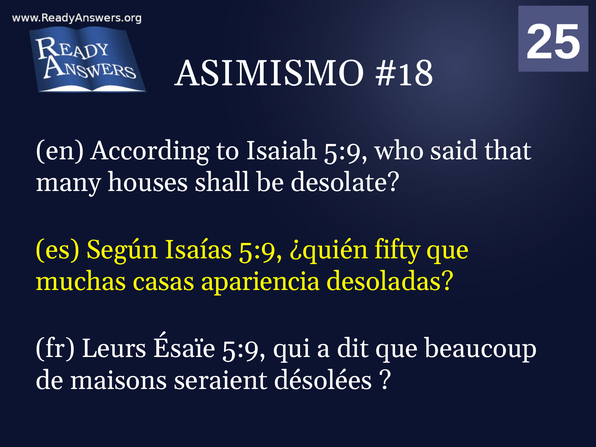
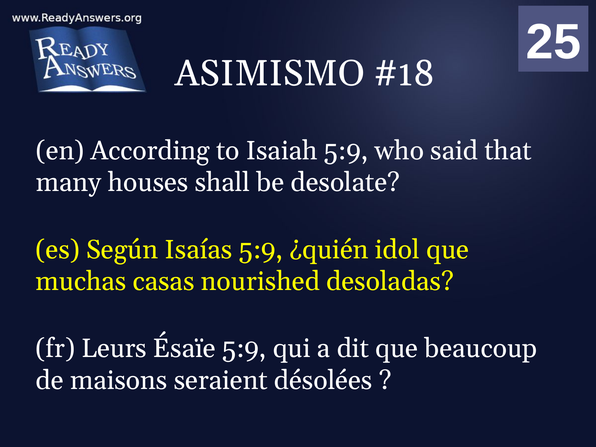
fifty: fifty -> idol
apariencia: apariencia -> nourished
